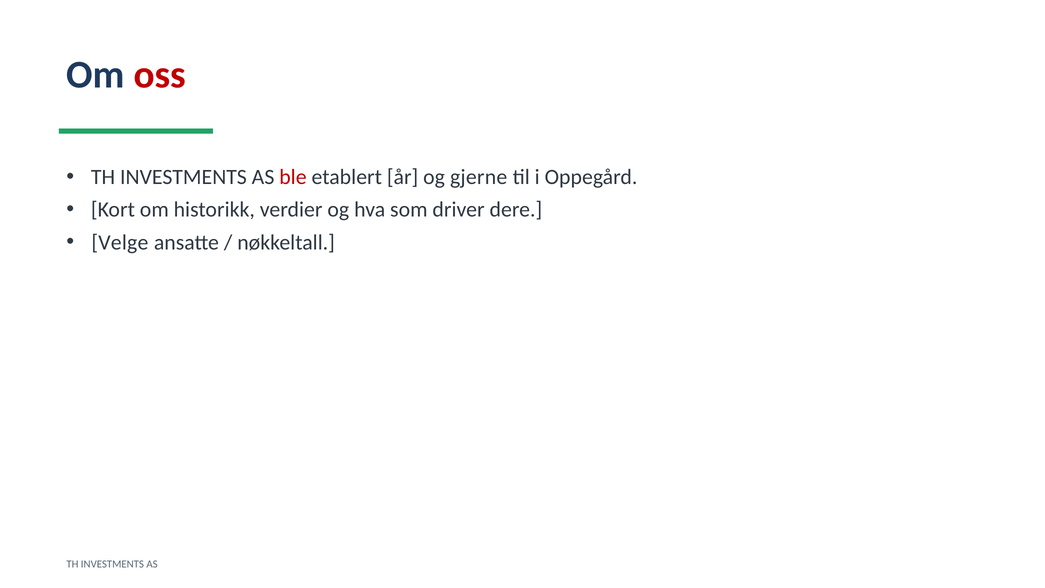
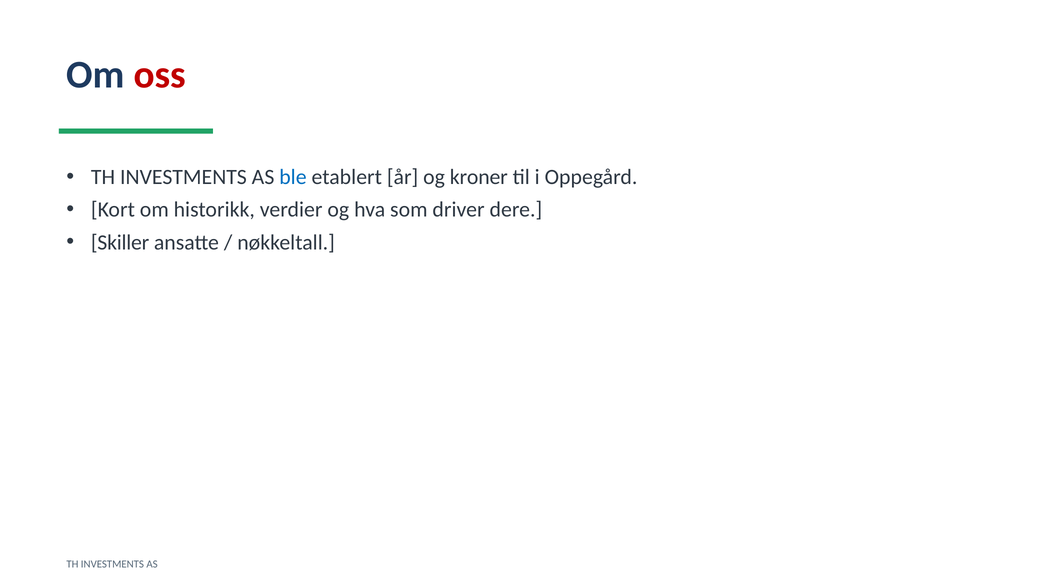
ble colour: red -> blue
gjerne: gjerne -> kroner
Velge: Velge -> Skiller
